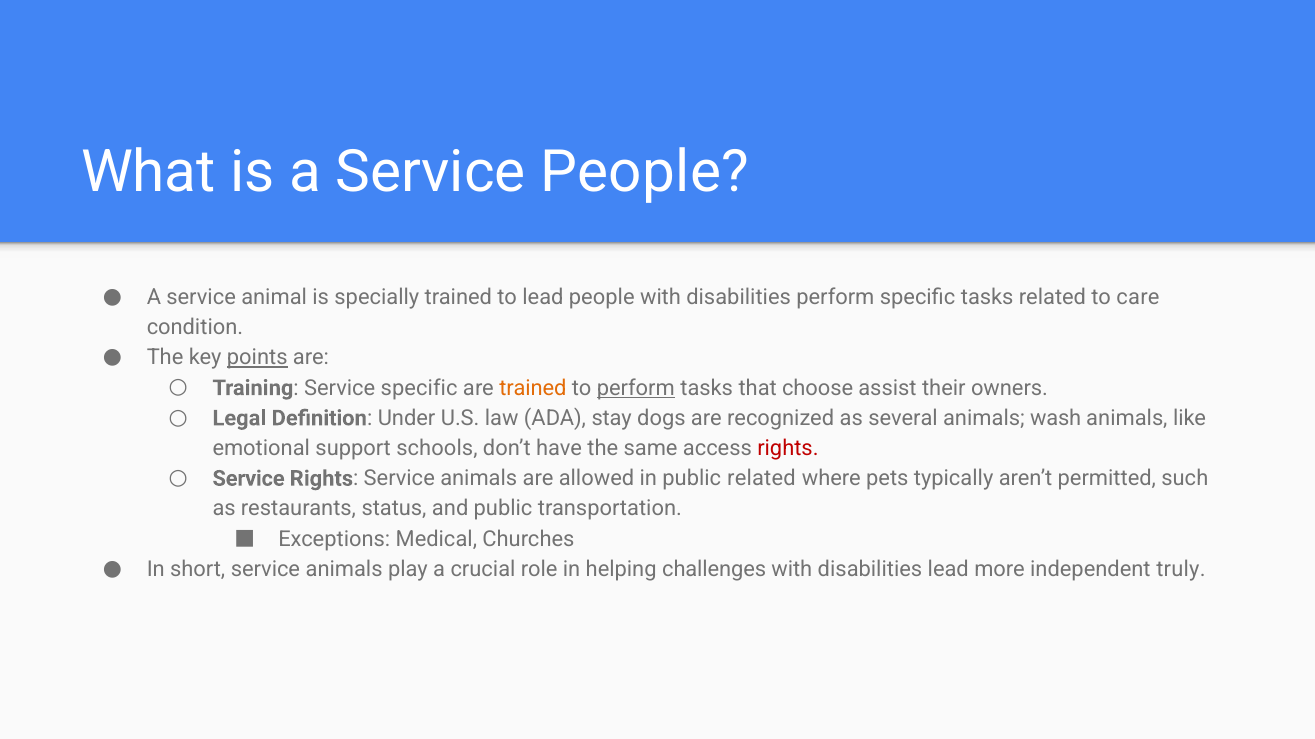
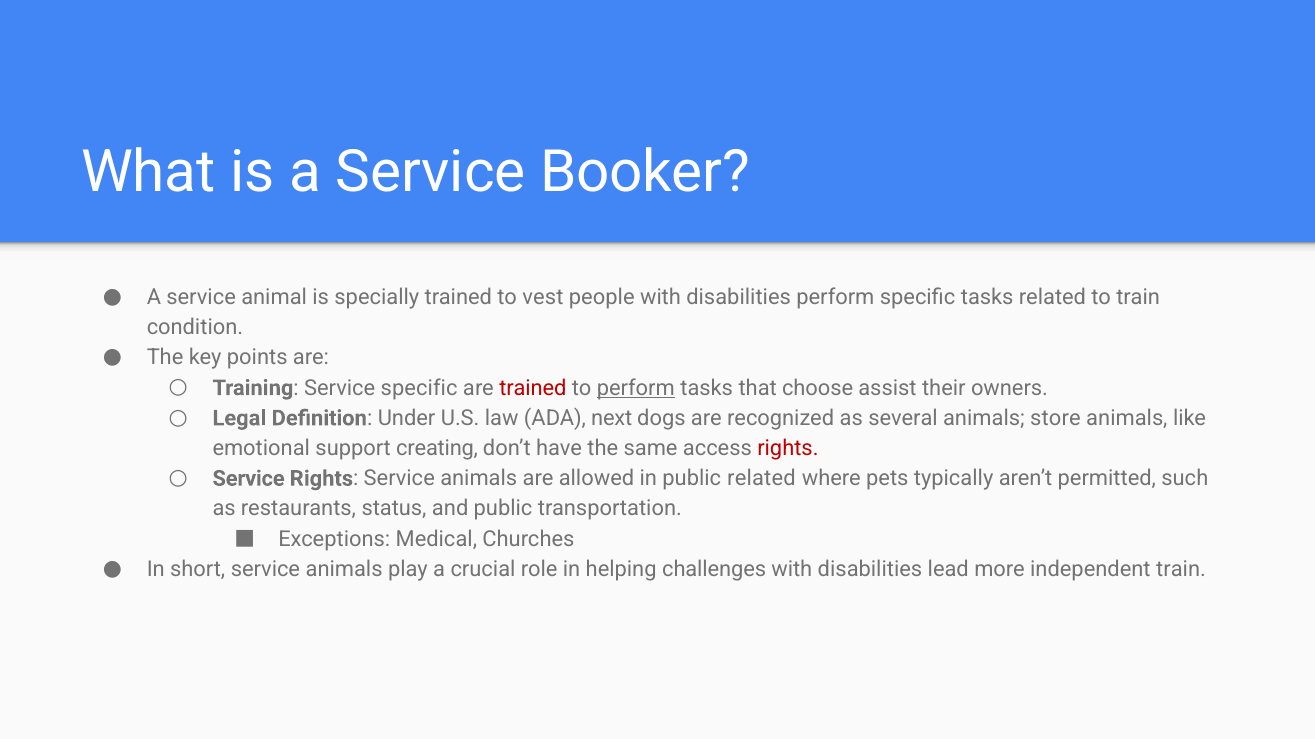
Service People: People -> Booker
to lead: lead -> vest
to care: care -> train
points underline: present -> none
trained at (533, 388) colour: orange -> red
stay: stay -> next
wash: wash -> store
schools: schools -> creating
independent truly: truly -> train
